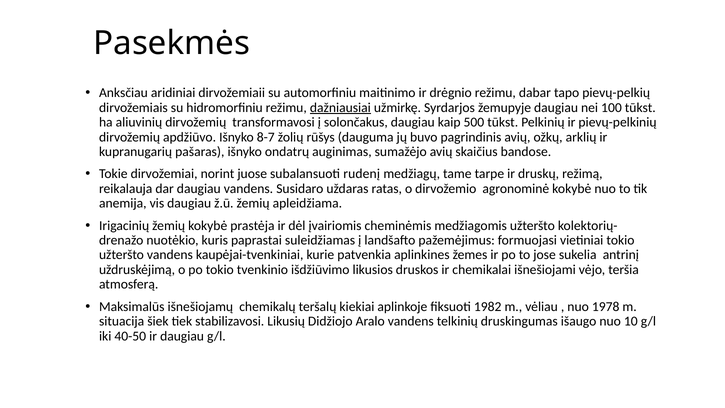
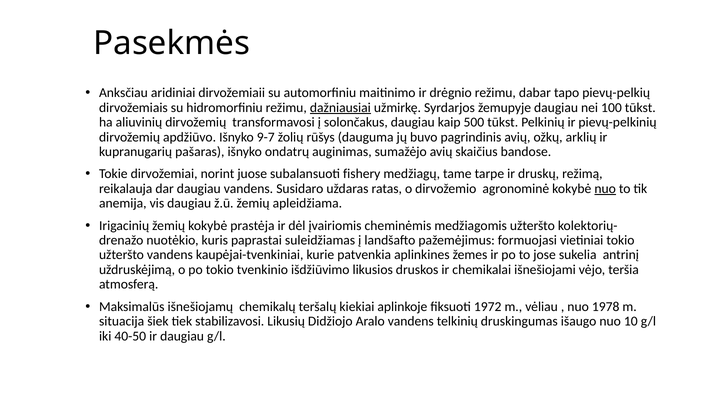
8-7: 8-7 -> 9-7
rudenį: rudenį -> fishery
nuo at (605, 189) underline: none -> present
1982: 1982 -> 1972
